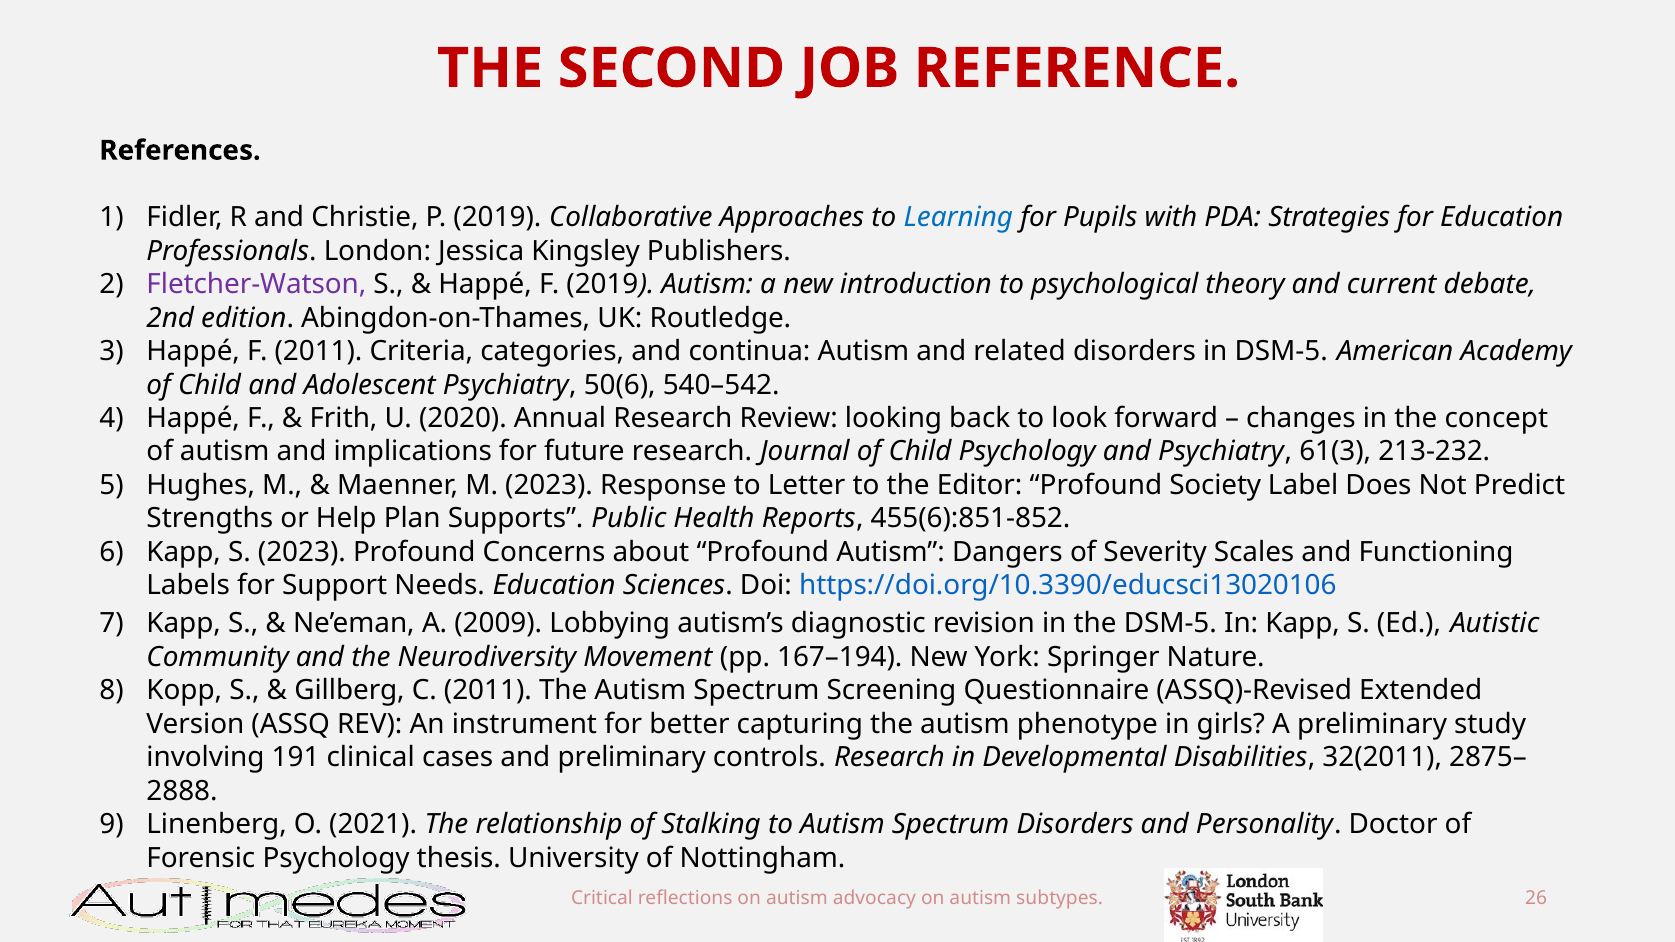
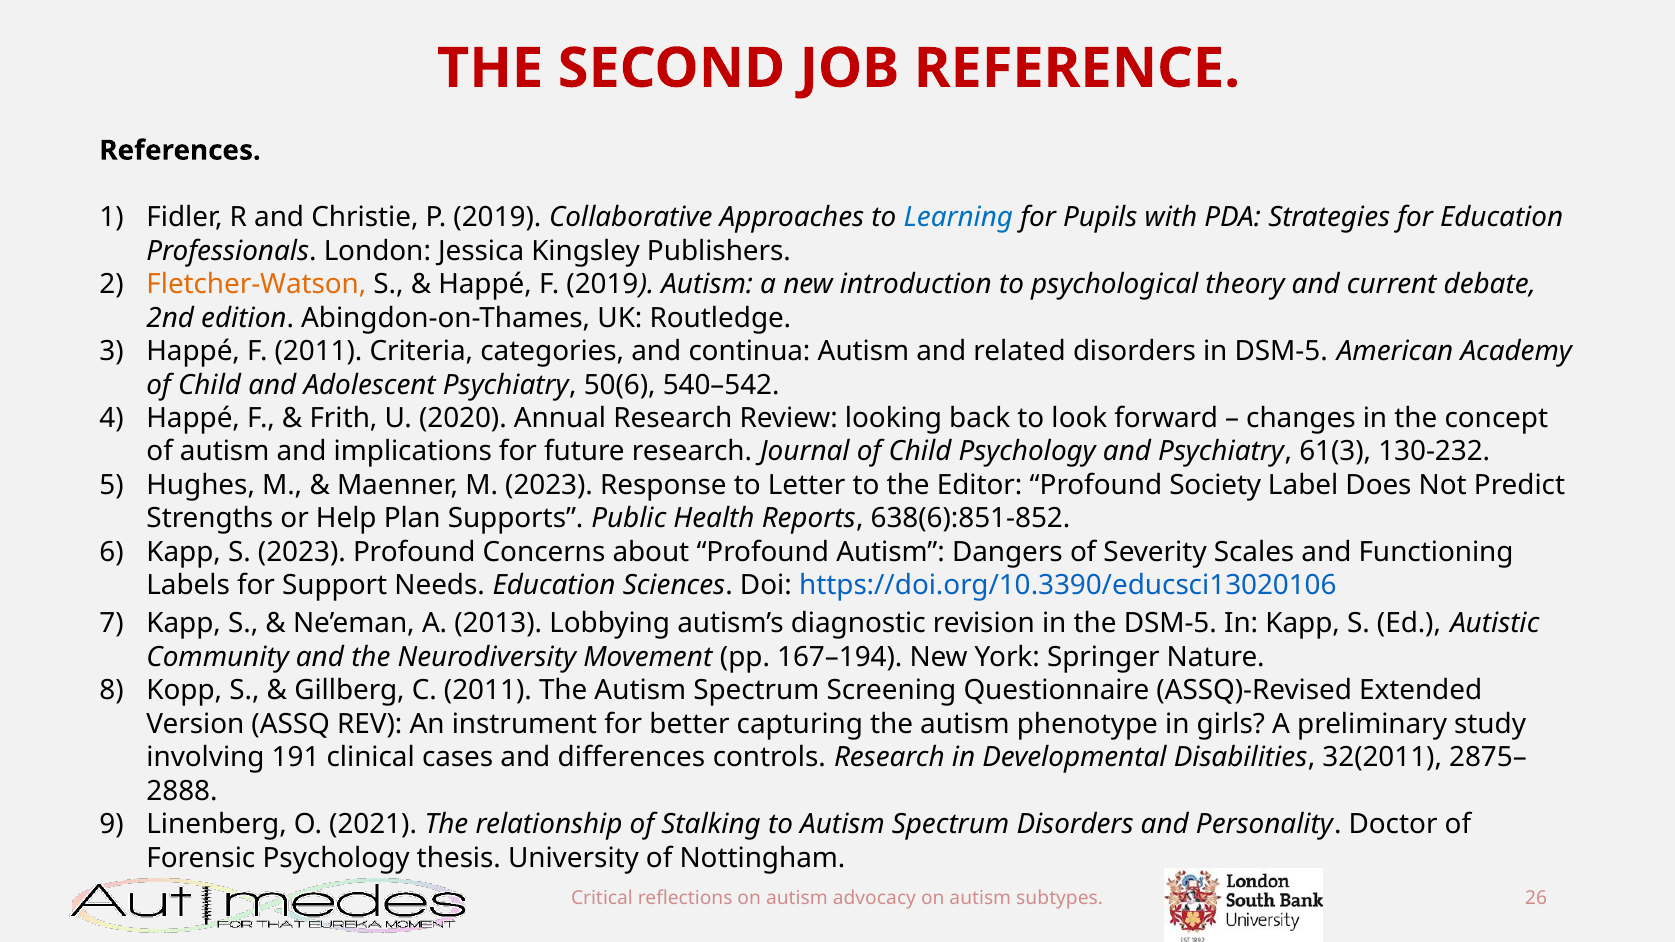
Fletcher-Watson colour: purple -> orange
213-232: 213-232 -> 130-232
455(6):851-852: 455(6):851-852 -> 638(6):851-852
2009: 2009 -> 2013
and preliminary: preliminary -> differences
